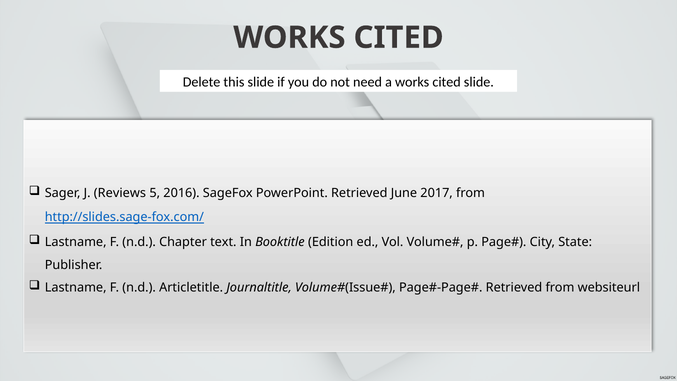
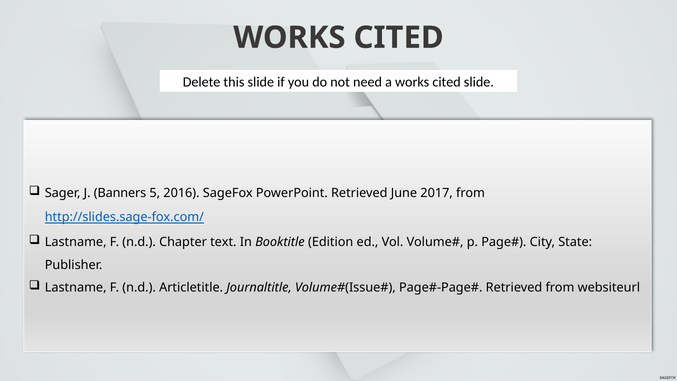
Reviews: Reviews -> Banners
